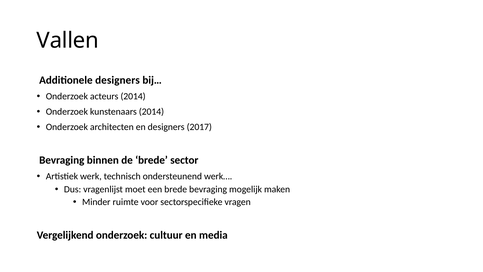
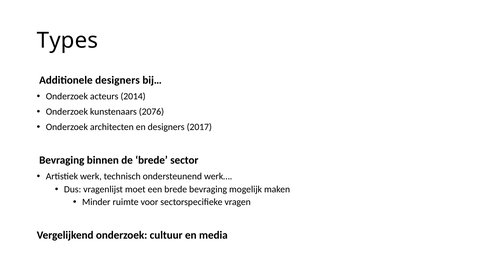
Vallen: Vallen -> Types
kunstenaars 2014: 2014 -> 2076
